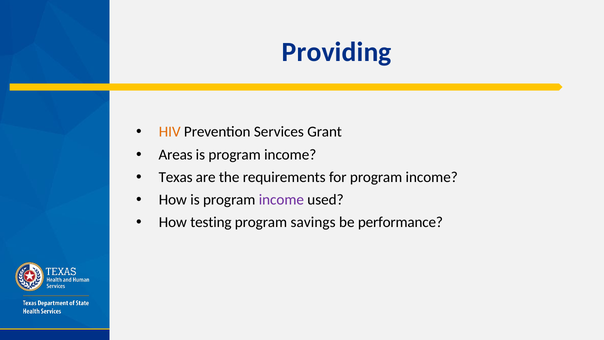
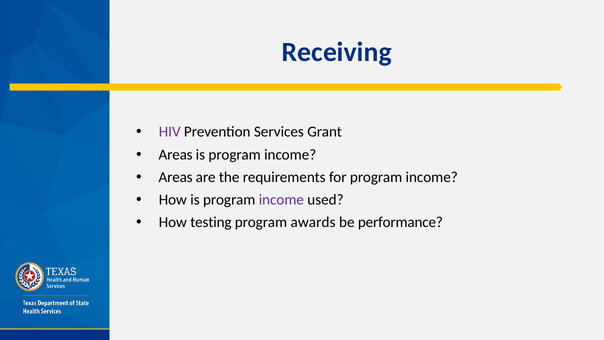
Providing: Providing -> Receiving
HIV colour: orange -> purple
Texas at (176, 177): Texas -> Areas
savings: savings -> awards
